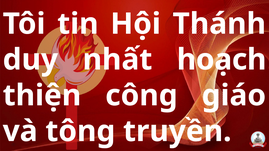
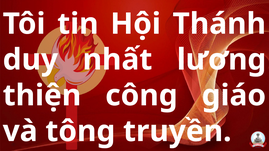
hoạch: hoạch -> lương
